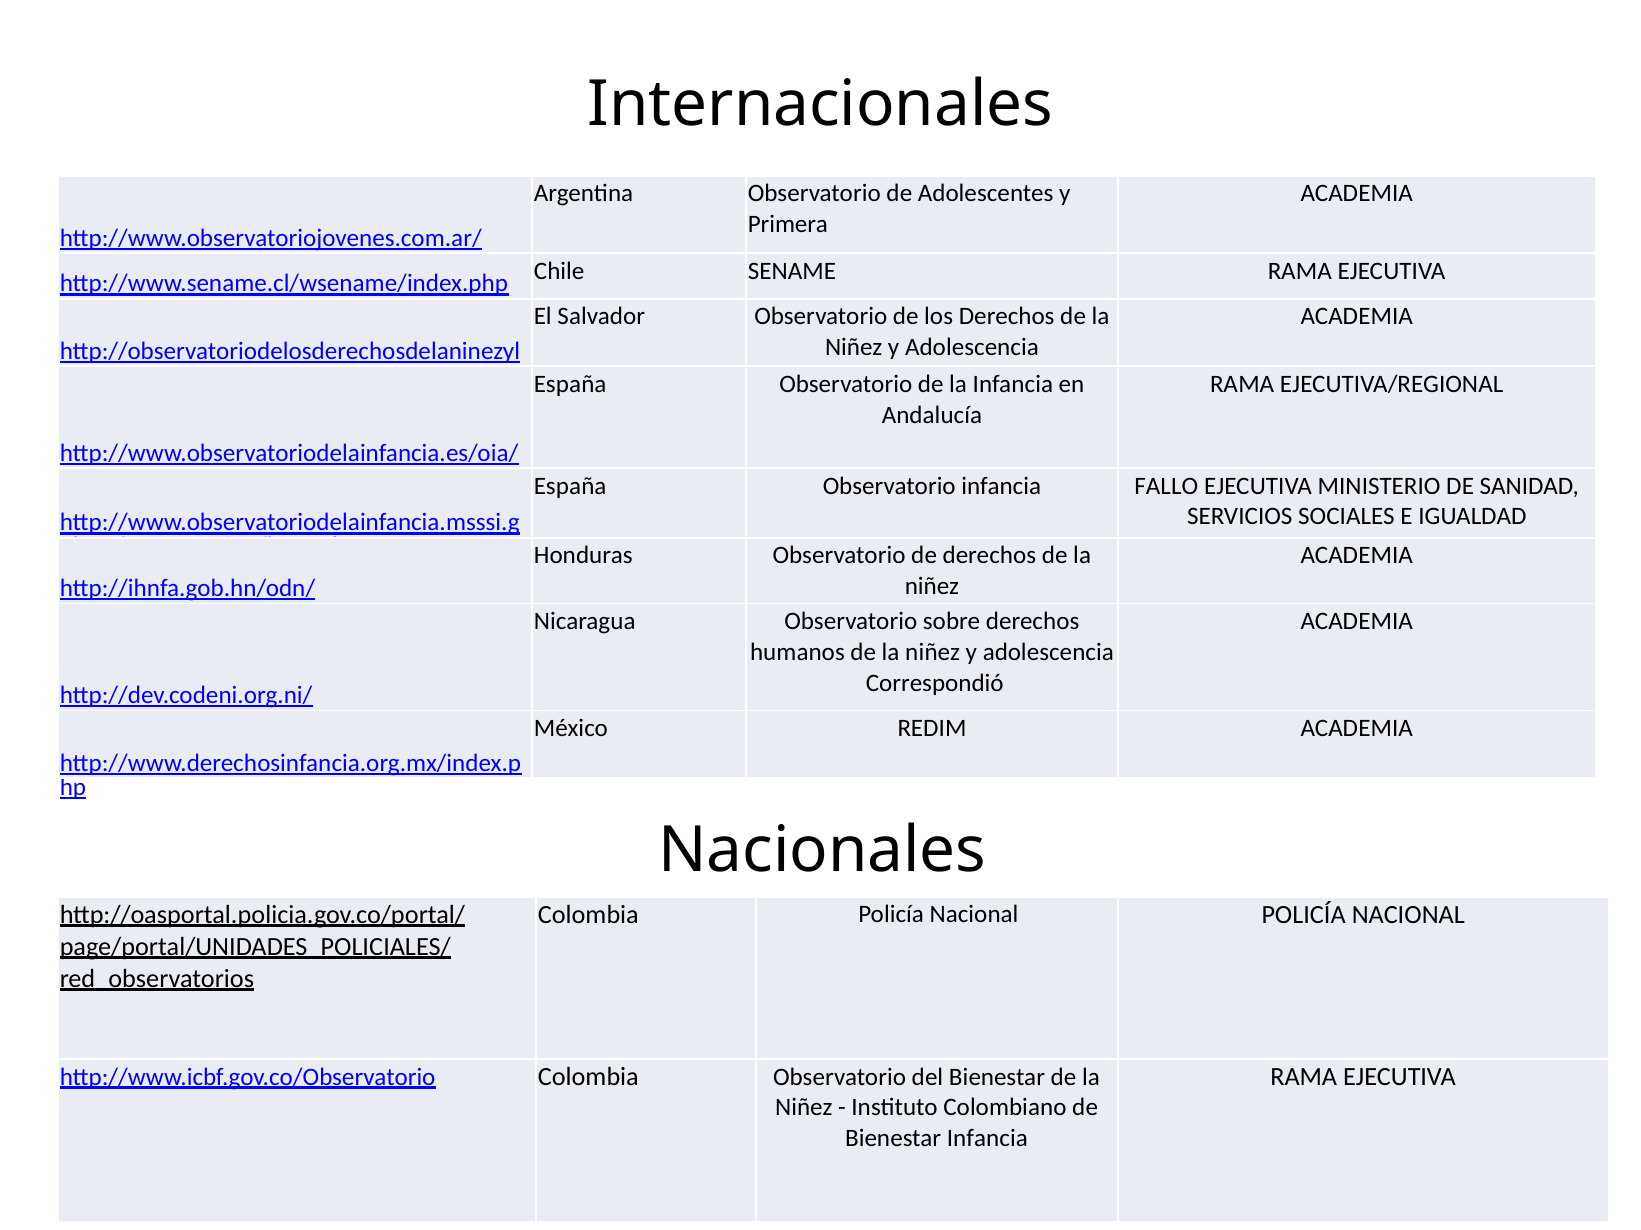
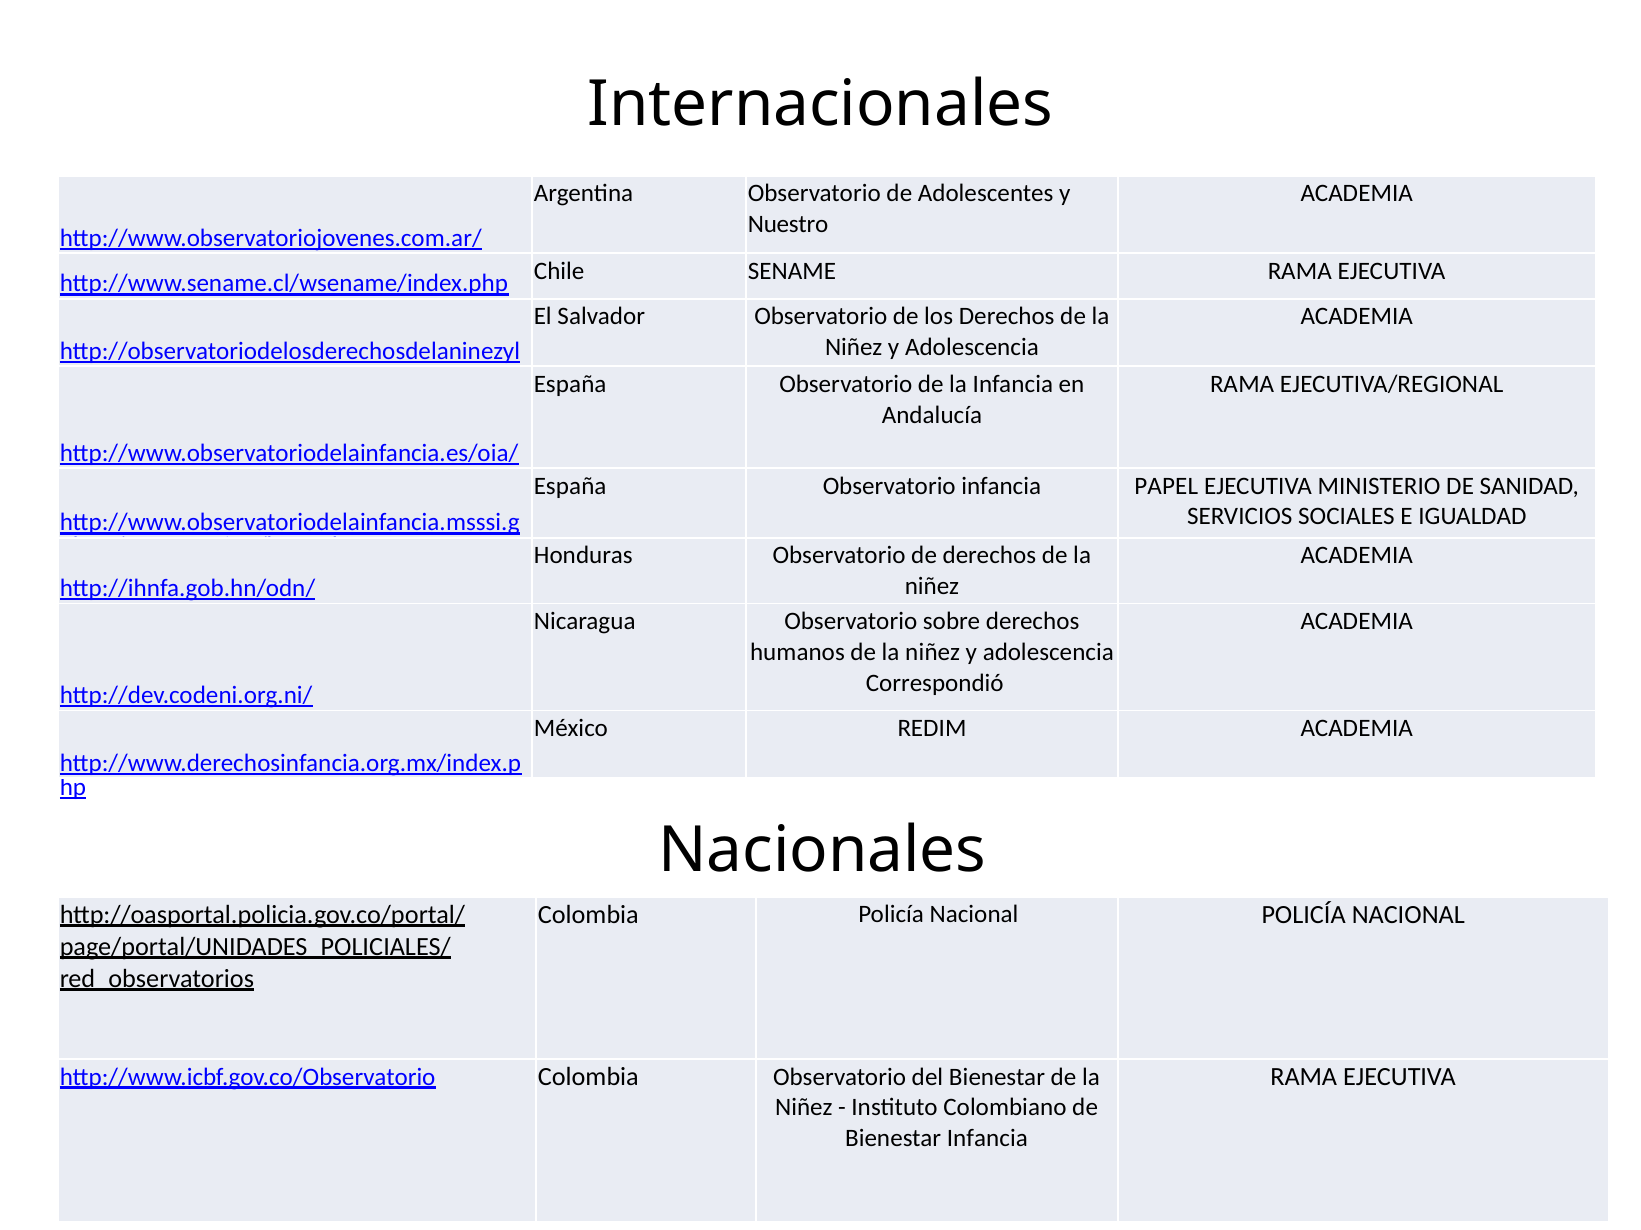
Primera: Primera -> Nuestro
FALLO: FALLO -> PAPEL
